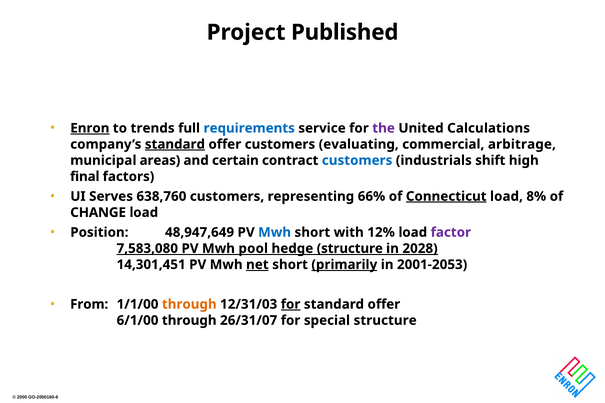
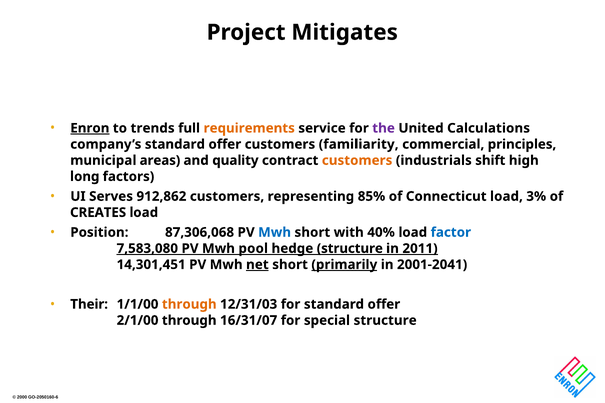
Published: Published -> Mitigates
requirements colour: blue -> orange
standard at (175, 144) underline: present -> none
evaluating: evaluating -> familiarity
arbitrage: arbitrage -> principles
certain: certain -> quality
customers at (357, 161) colour: blue -> orange
final: final -> long
638,760: 638,760 -> 912,862
66%: 66% -> 85%
Connecticut underline: present -> none
8%: 8% -> 3%
CHANGE: CHANGE -> CREATES
48,947,649: 48,947,649 -> 87,306,068
12%: 12% -> 40%
factor colour: purple -> blue
2028: 2028 -> 2011
2001-2053: 2001-2053 -> 2001-2041
From: From -> Their
for at (291, 304) underline: present -> none
6/1/00: 6/1/00 -> 2/1/00
26/31/07: 26/31/07 -> 16/31/07
